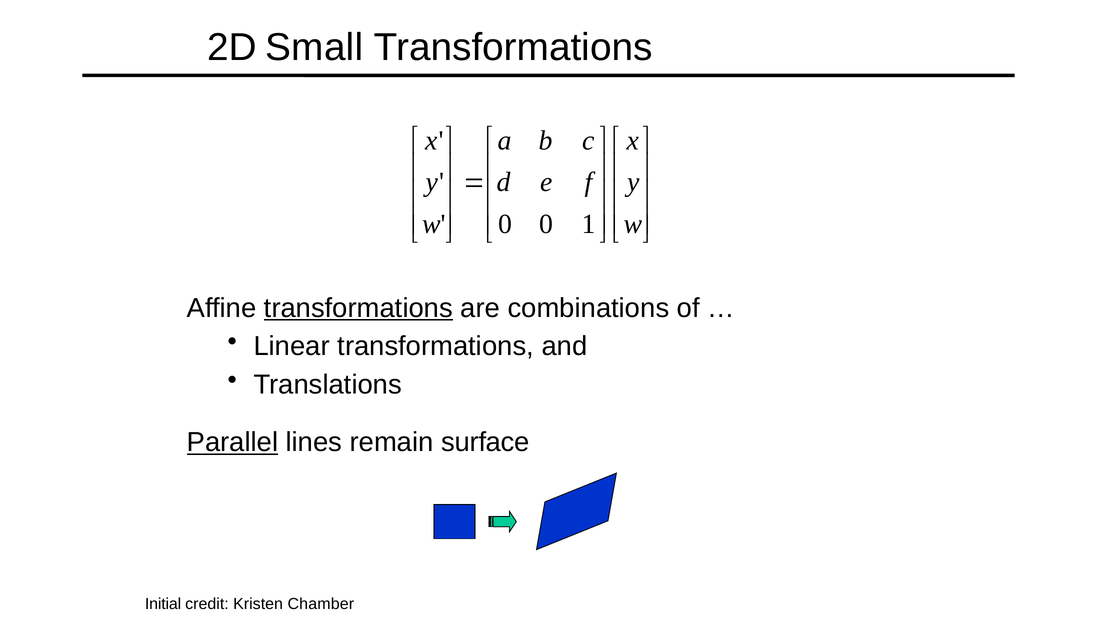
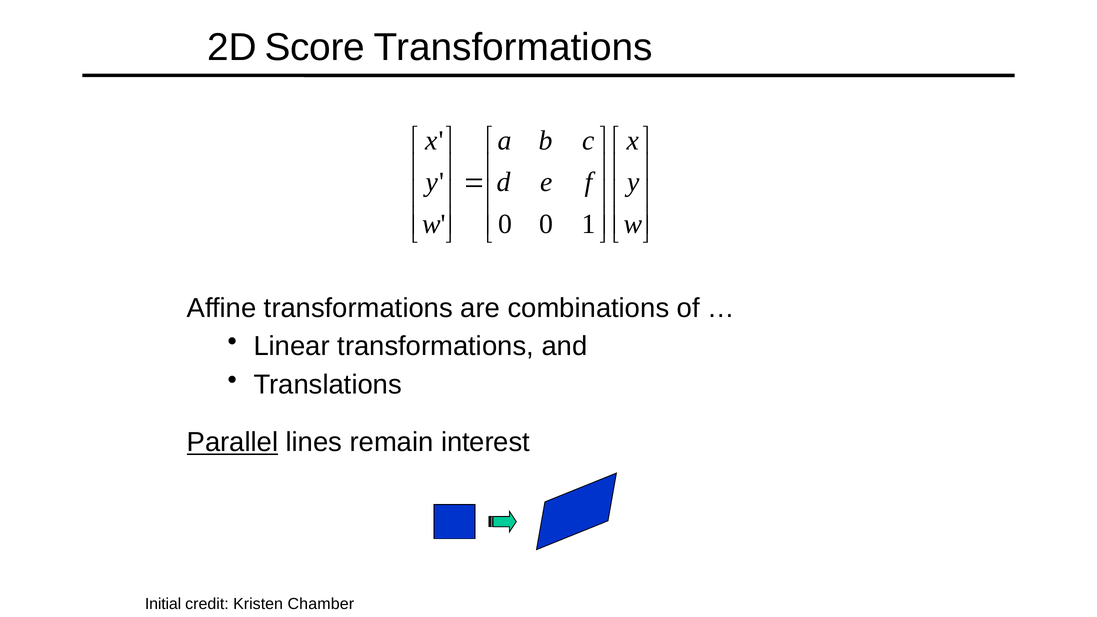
Small: Small -> Score
transformations at (358, 308) underline: present -> none
surface: surface -> interest
